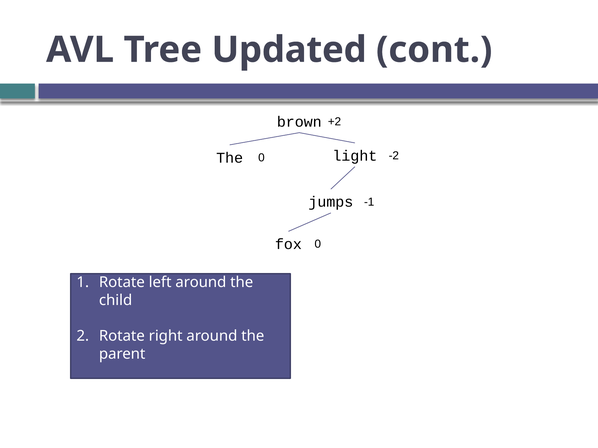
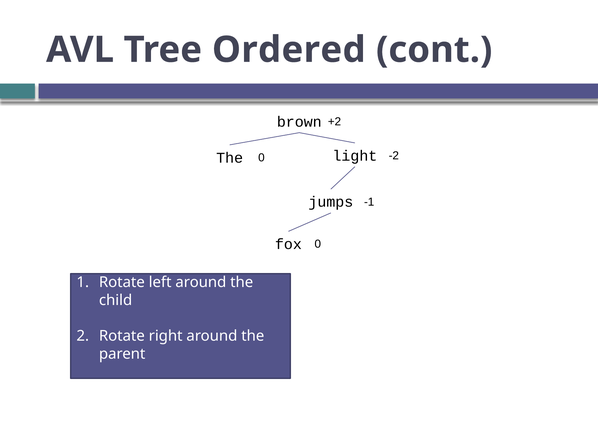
Updated: Updated -> Ordered
